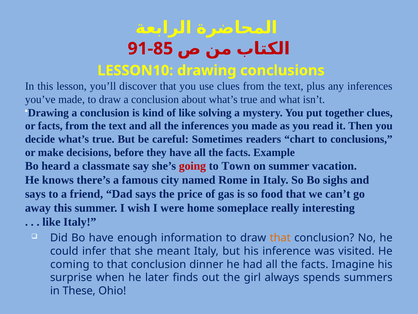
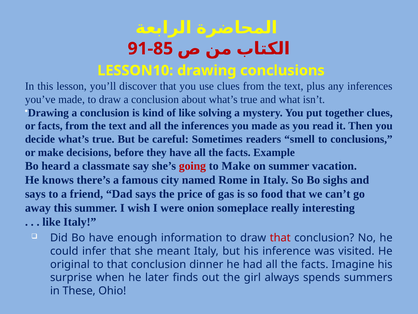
chart: chart -> smell
to Town: Town -> Make
home: home -> onion
that at (280, 237) colour: orange -> red
coming: coming -> original
